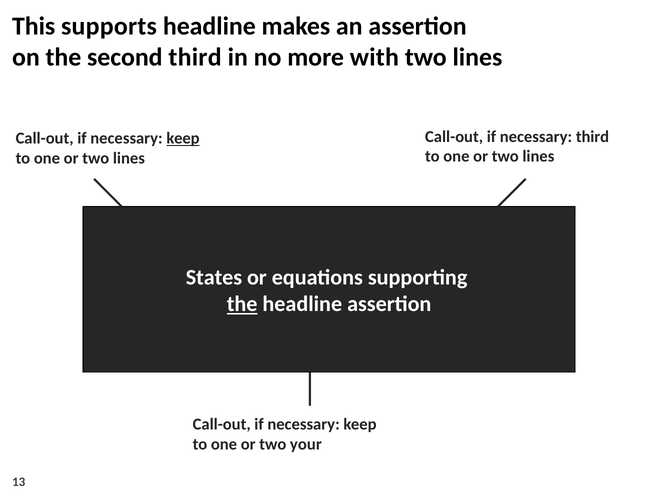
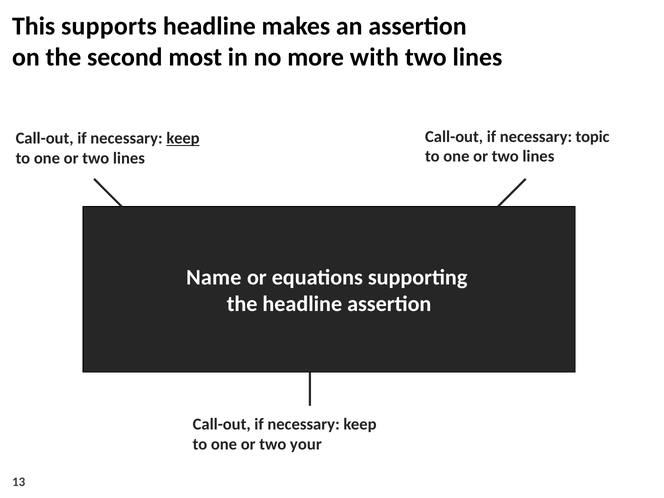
second third: third -> most
necessary third: third -> topic
States: States -> Name
the at (242, 304) underline: present -> none
